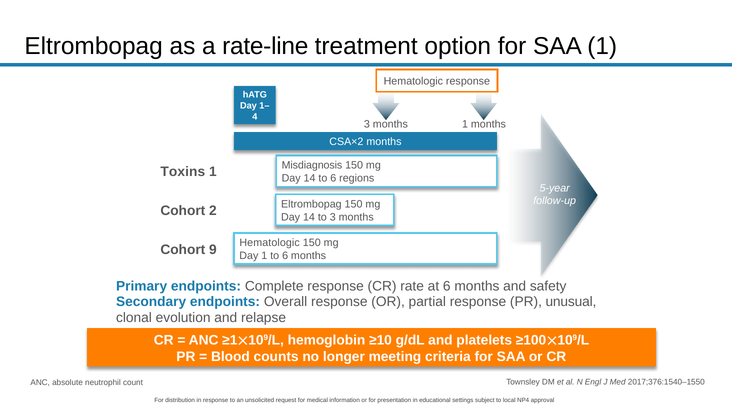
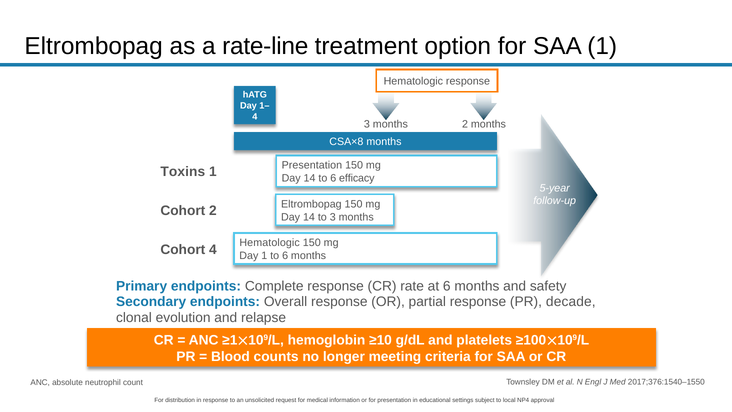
months 1: 1 -> 2
CSA×2: CSA×2 -> CSA×8
Misdiagnosis at (312, 165): Misdiagnosis -> Presentation
regions: regions -> efficacy
Cohort 9: 9 -> 4
unusual: unusual -> decade
